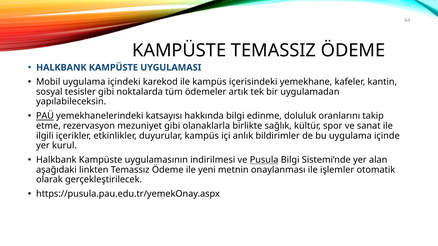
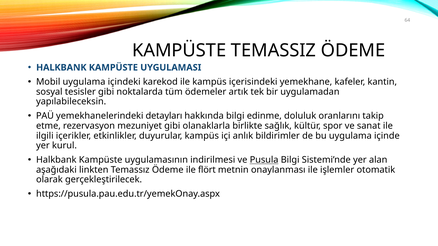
PAÜ underline: present -> none
katsayısı: katsayısı -> detayları
yeni: yeni -> flört
